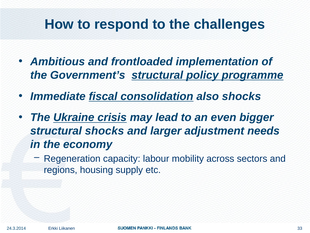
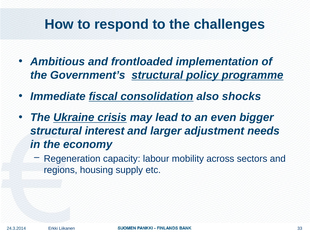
structural shocks: shocks -> interest
